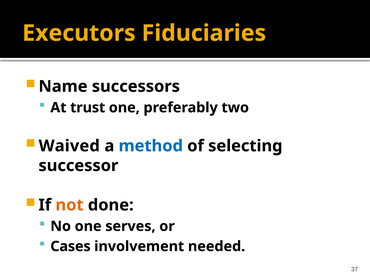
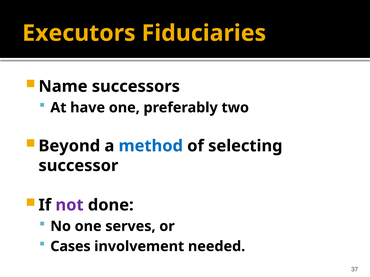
trust: trust -> have
Waived: Waived -> Beyond
not colour: orange -> purple
